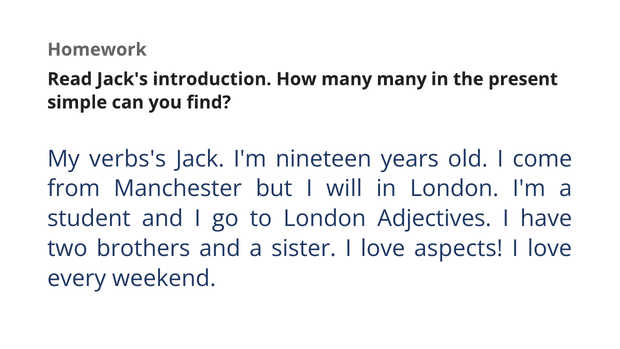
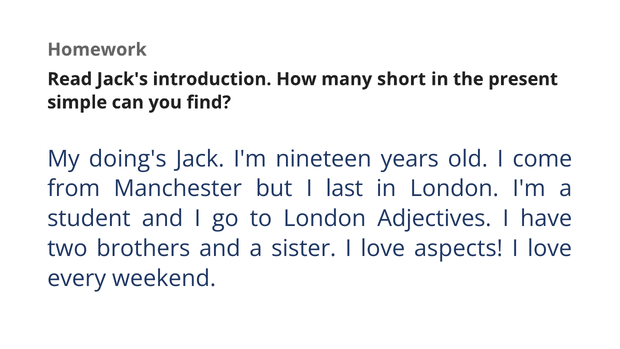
many many: many -> short
verbs's: verbs's -> doing's
will: will -> last
